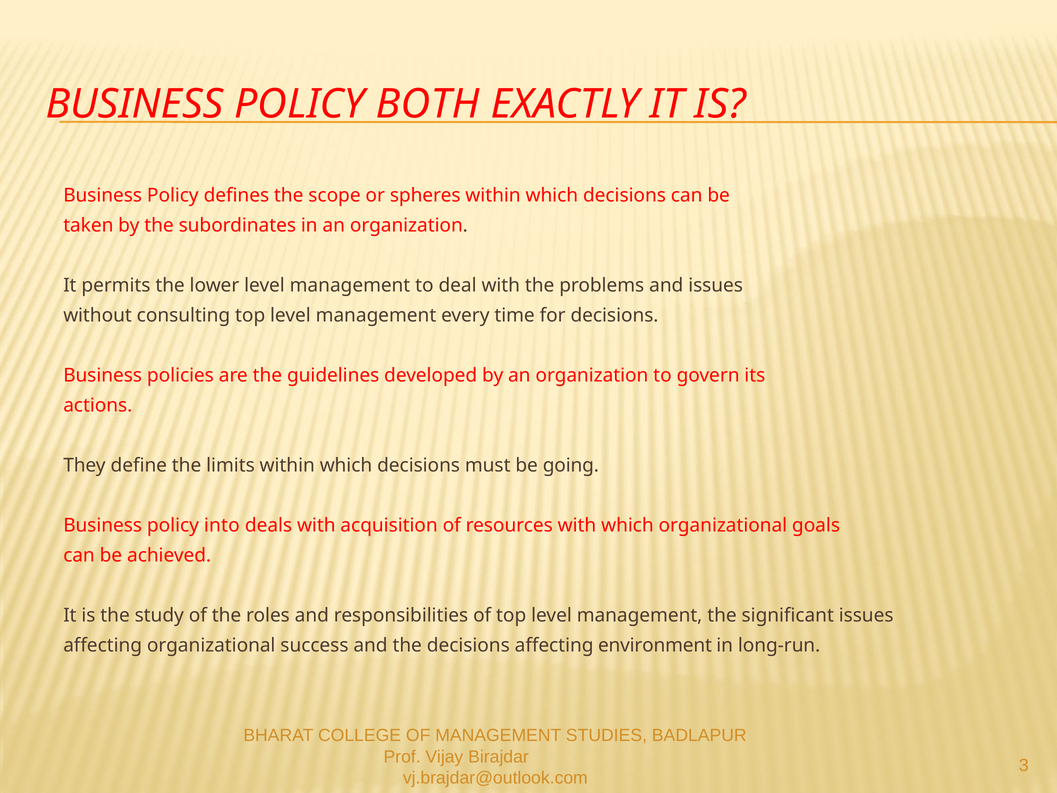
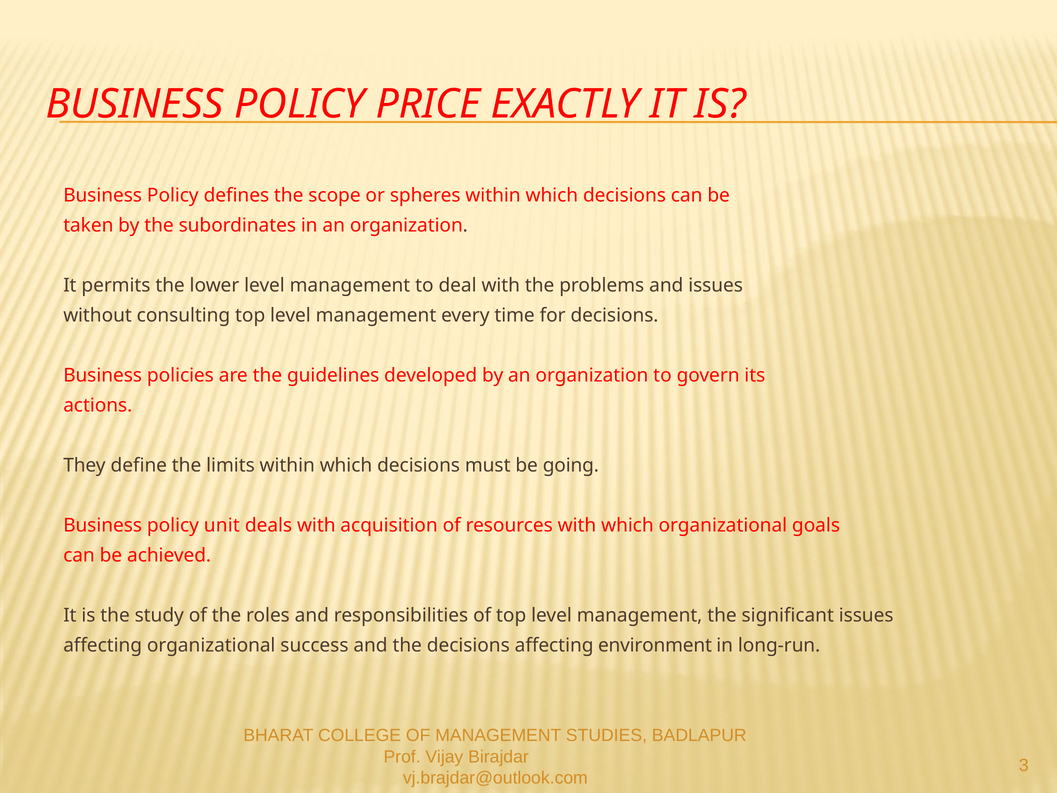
BOTH: BOTH -> PRICE
into: into -> unit
